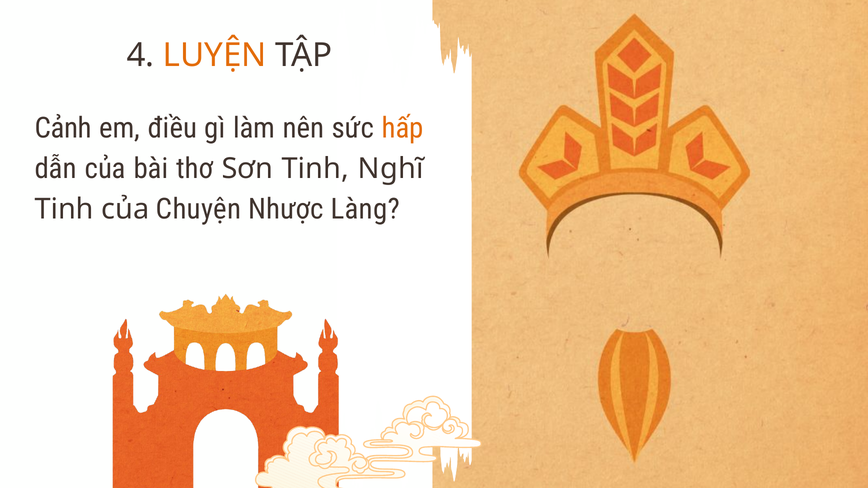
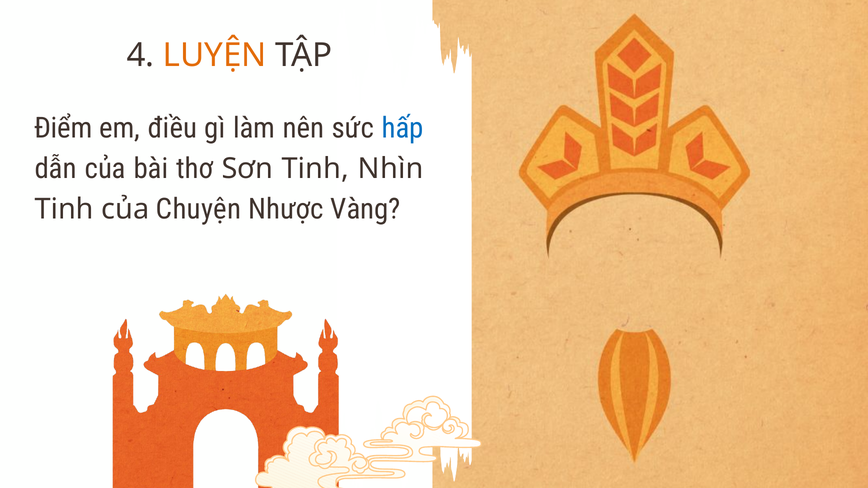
Cảnh: Cảnh -> Điểm
hấp colour: orange -> blue
Nghĩ: Nghĩ -> Nhìn
Làng: Làng -> Vàng
